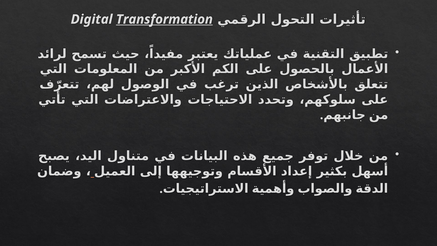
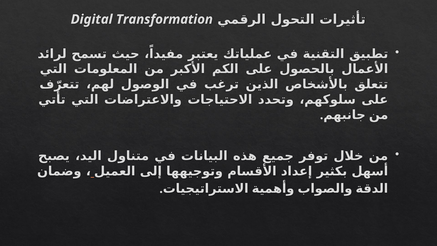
Transformation underline: present -> none
